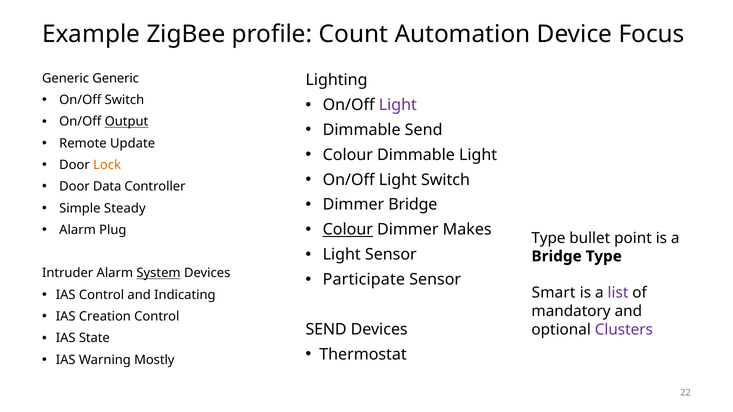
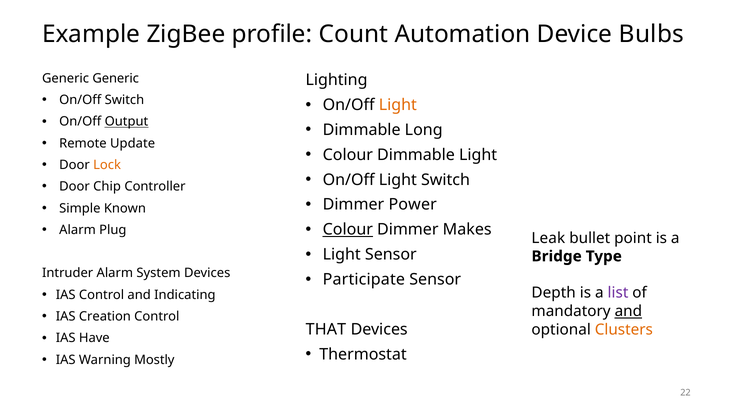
Focus: Focus -> Bulbs
Light at (398, 105) colour: purple -> orange
Dimmable Send: Send -> Long
Data: Data -> Chip
Dimmer Bridge: Bridge -> Power
Steady: Steady -> Known
Type at (548, 238): Type -> Leak
System underline: present -> none
Smart: Smart -> Depth
and at (628, 311) underline: none -> present
SEND at (326, 330): SEND -> THAT
Clusters colour: purple -> orange
State: State -> Have
